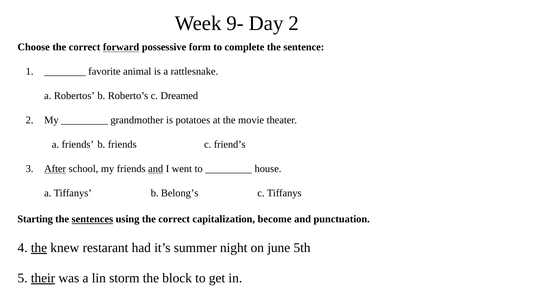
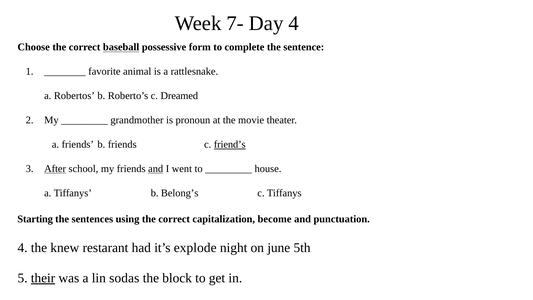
9-: 9- -> 7-
Day 2: 2 -> 4
forward: forward -> baseball
potatoes: potatoes -> pronoun
friend’s underline: none -> present
sentences underline: present -> none
the at (39, 248) underline: present -> none
summer: summer -> explode
storm: storm -> sodas
